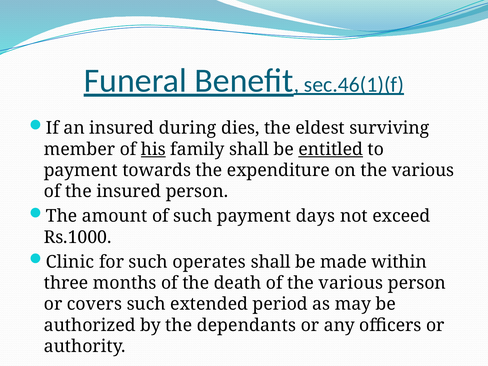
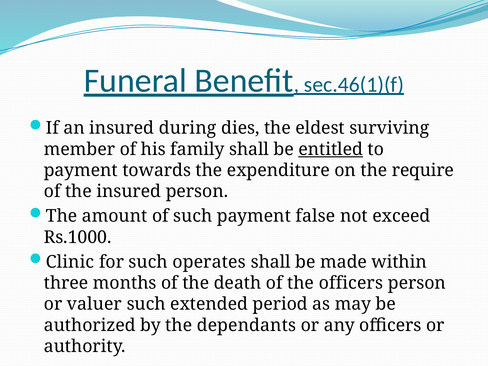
his underline: present -> none
on the various: various -> require
days: days -> false
of the various: various -> officers
covers: covers -> valuer
